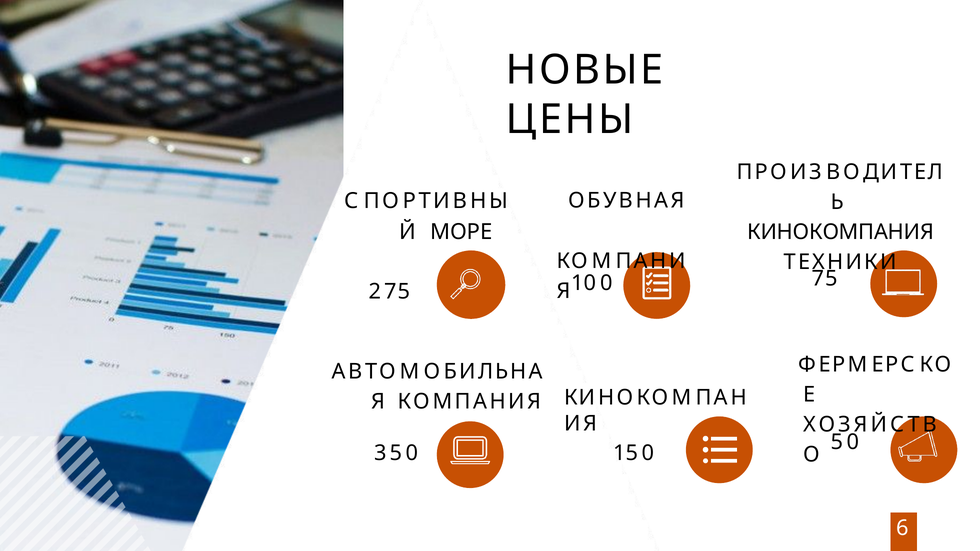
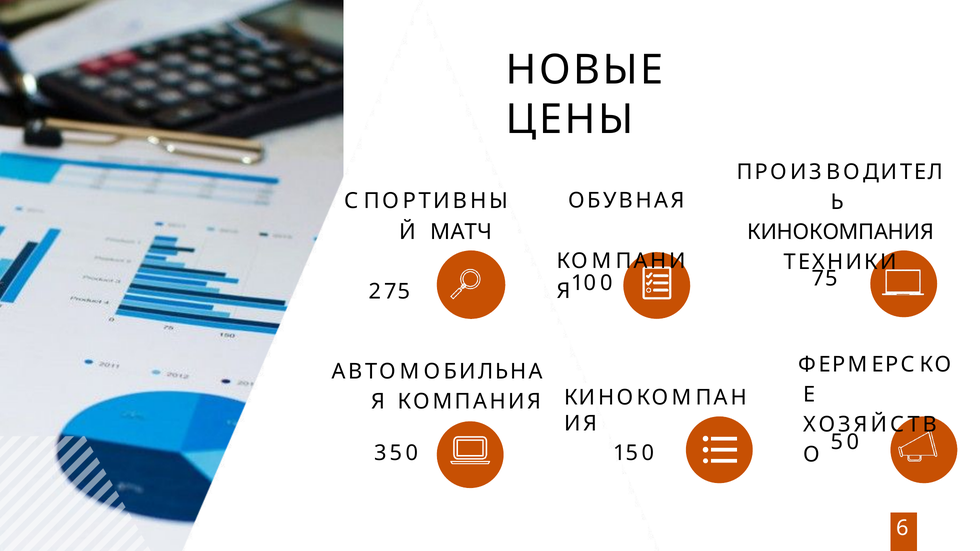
МОРЕ: МОРЕ -> МАТЧ
